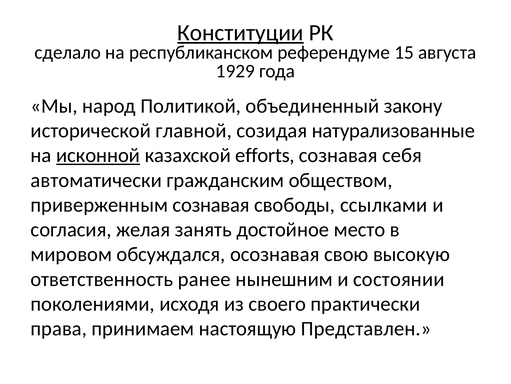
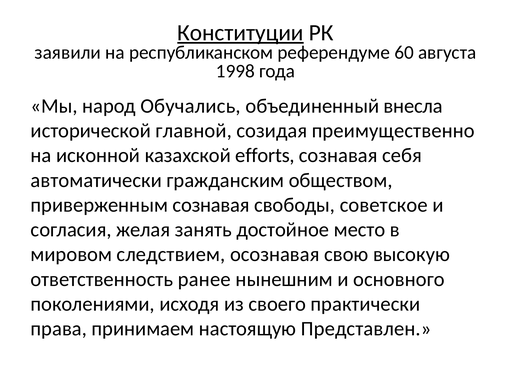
сделало: сделало -> заявили
15: 15 -> 60
1929: 1929 -> 1998
Политикой: Политикой -> Обучались
закону: закону -> внесла
натурализованные: натурализованные -> преимущественно
исконной underline: present -> none
ссылками: ссылками -> советское
обсуждался: обсуждался -> следствием
состоянии: состоянии -> основного
